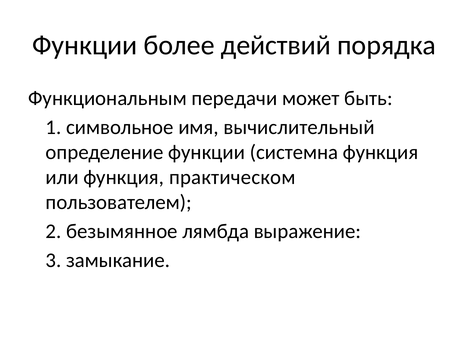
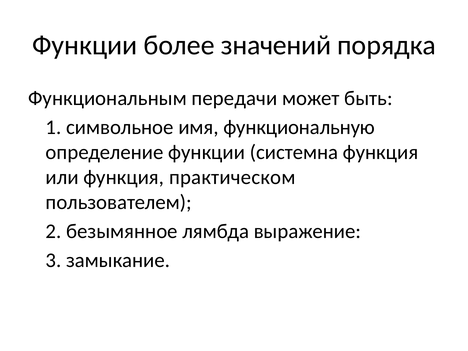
действий: действий -> значений
вычислительный: вычислительный -> функциональную
